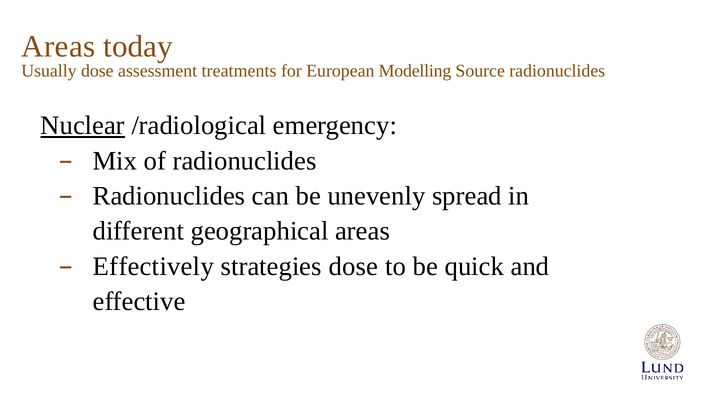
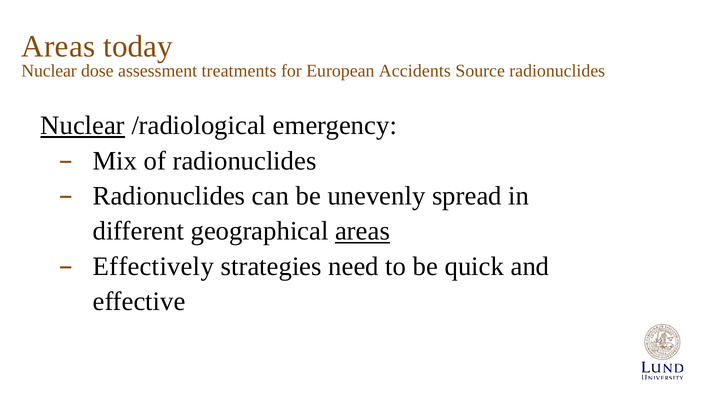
Usually at (49, 71): Usually -> Nuclear
Modelling: Modelling -> Accidents
areas at (363, 231) underline: none -> present
strategies dose: dose -> need
